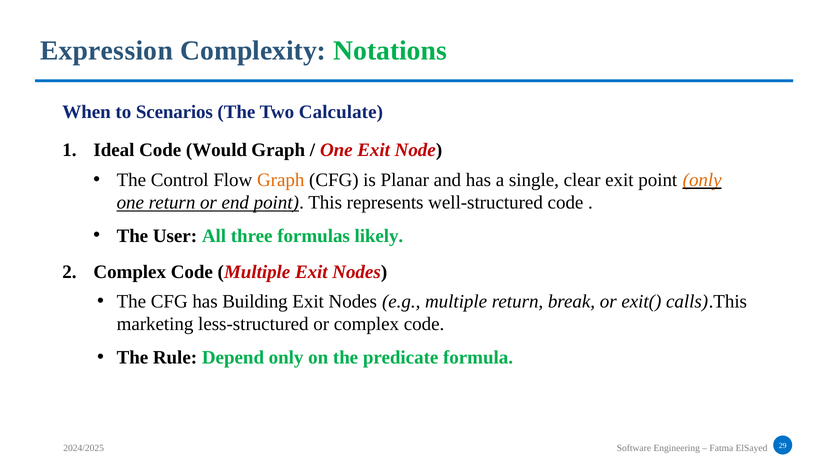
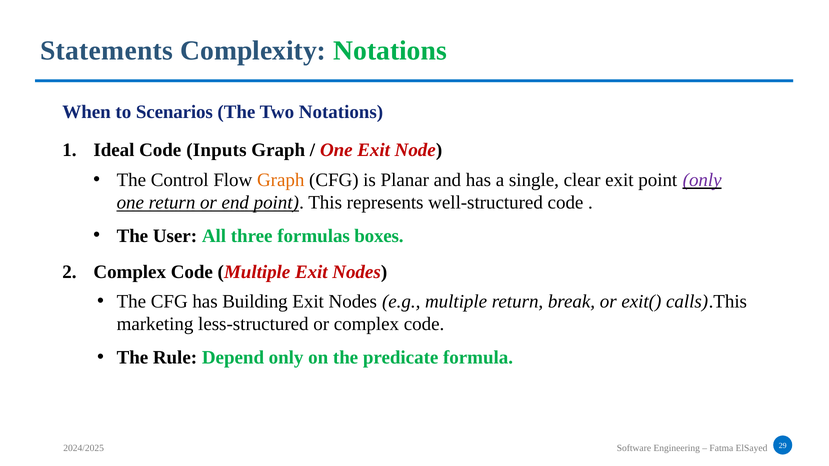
Expression: Expression -> Statements
Two Calculate: Calculate -> Notations
Would: Would -> Inputs
only at (702, 180) colour: orange -> purple
likely: likely -> boxes
